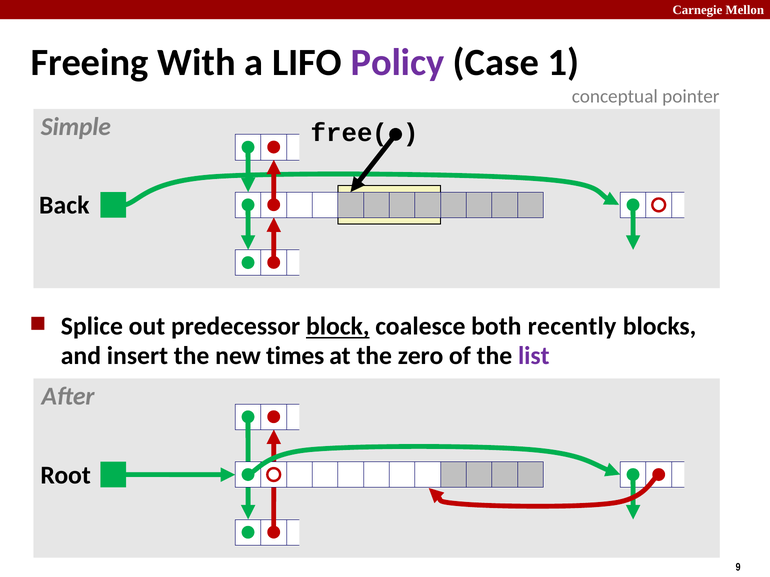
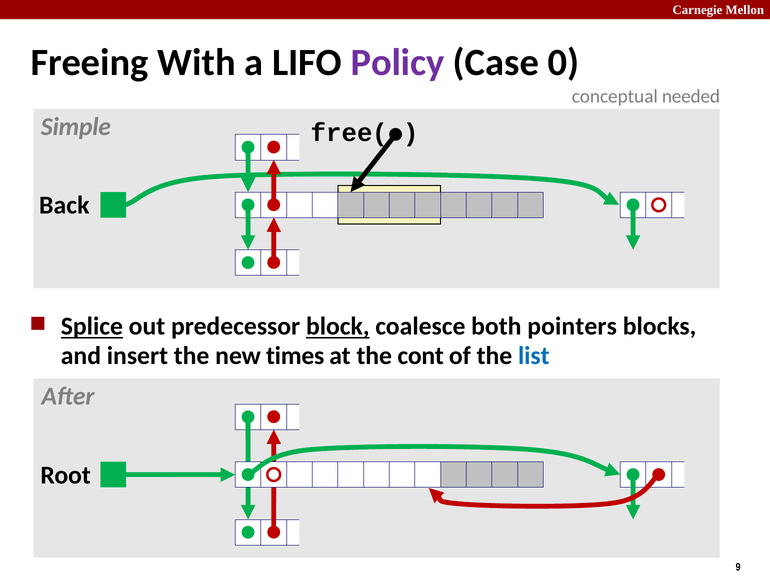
1: 1 -> 0
pointer: pointer -> needed
Splice underline: none -> present
recently: recently -> pointers
zero: zero -> cont
list colour: purple -> blue
